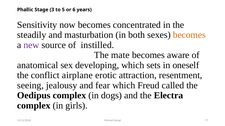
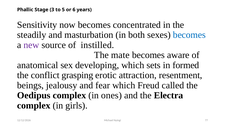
becomes at (189, 35) colour: orange -> blue
oneself: oneself -> formed
airplane: airplane -> grasping
seeing: seeing -> beings
dogs: dogs -> ones
